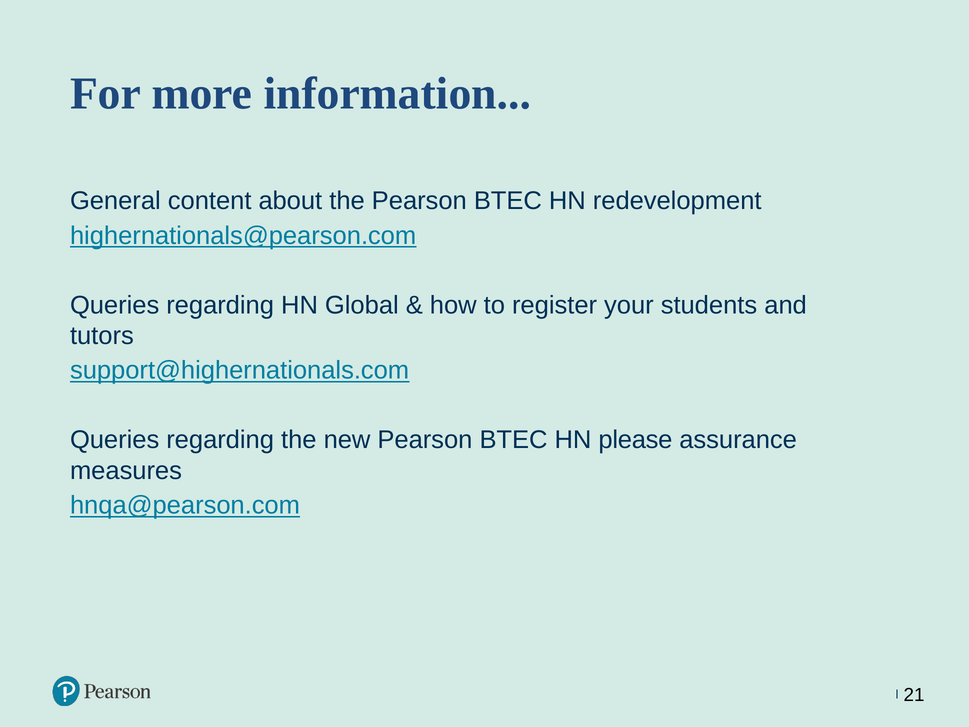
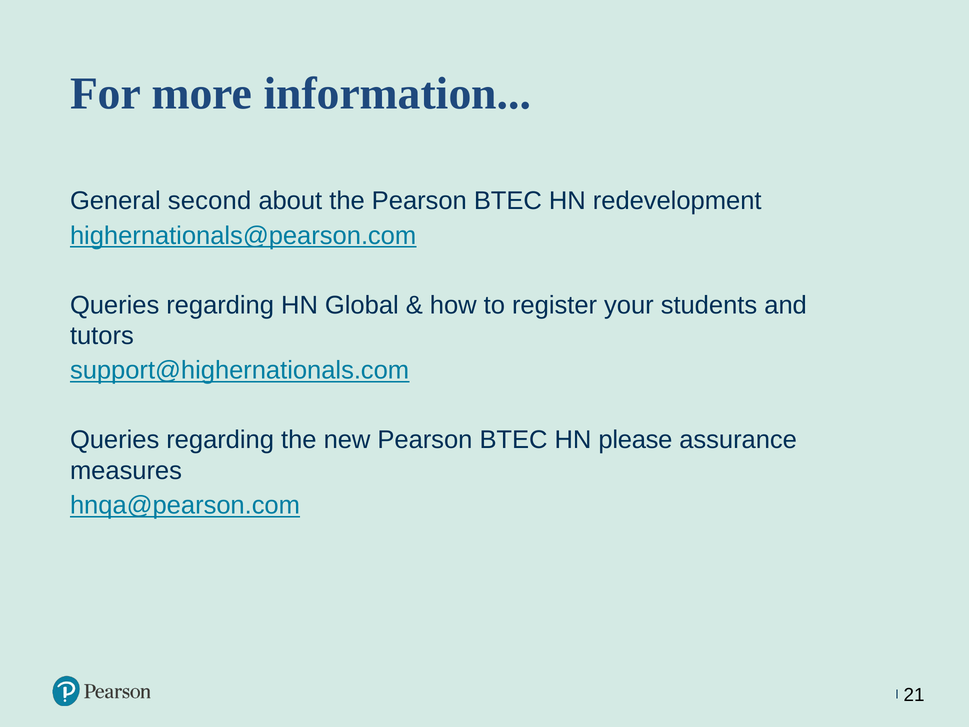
content: content -> second
